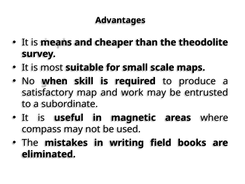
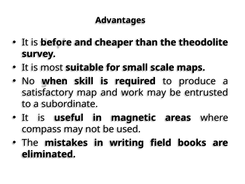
means: means -> before
